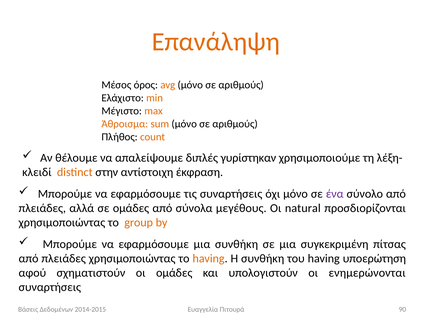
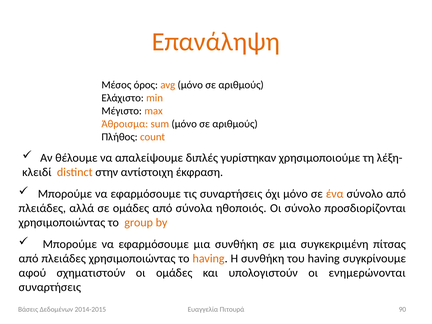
ένα colour: purple -> orange
μεγέθους: μεγέθους -> ηθοποιός
Οι natural: natural -> σύνολο
υποερώτηση: υποερώτηση -> συγκρίνουμε
